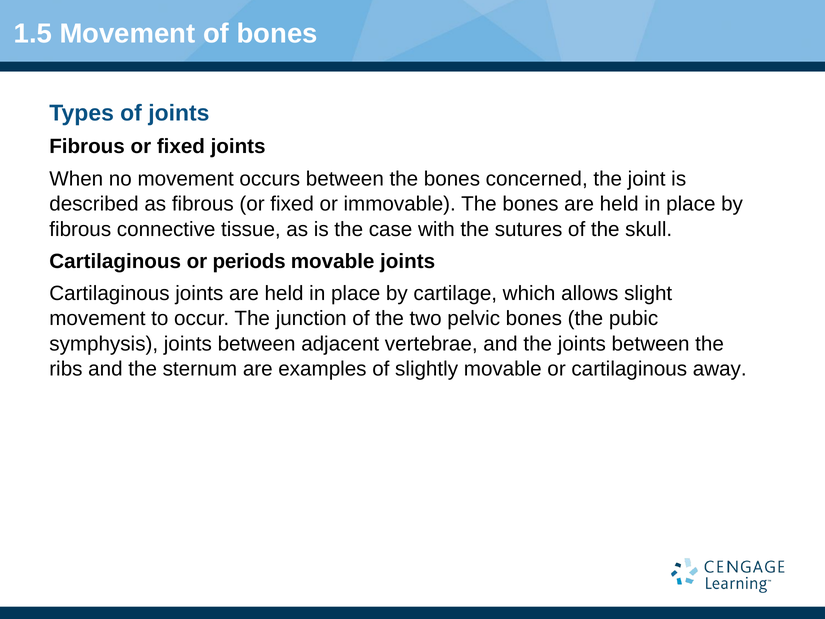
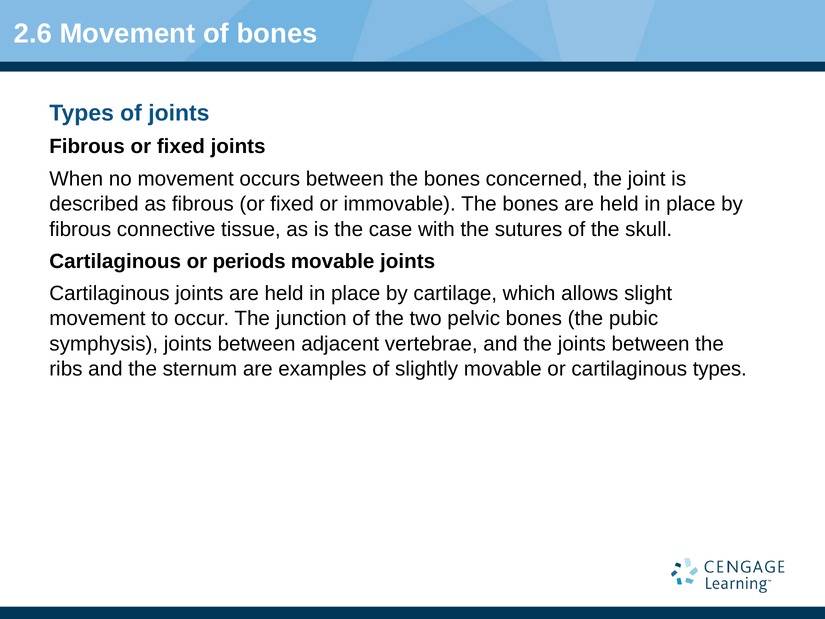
1.5: 1.5 -> 2.6
cartilaginous away: away -> types
